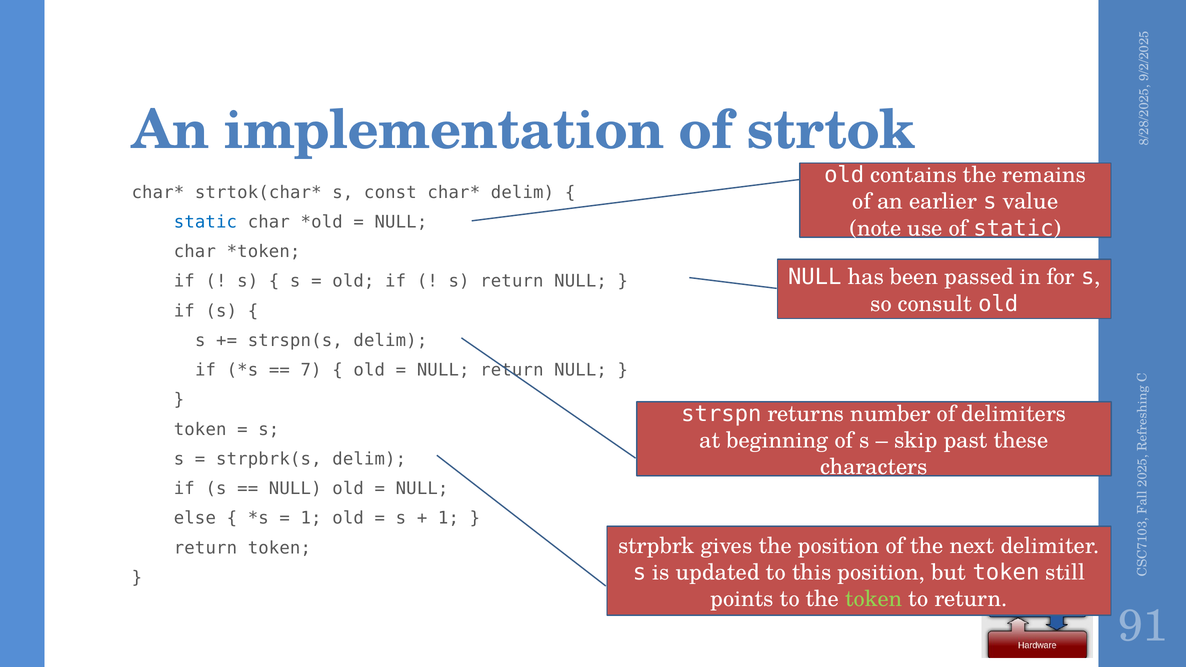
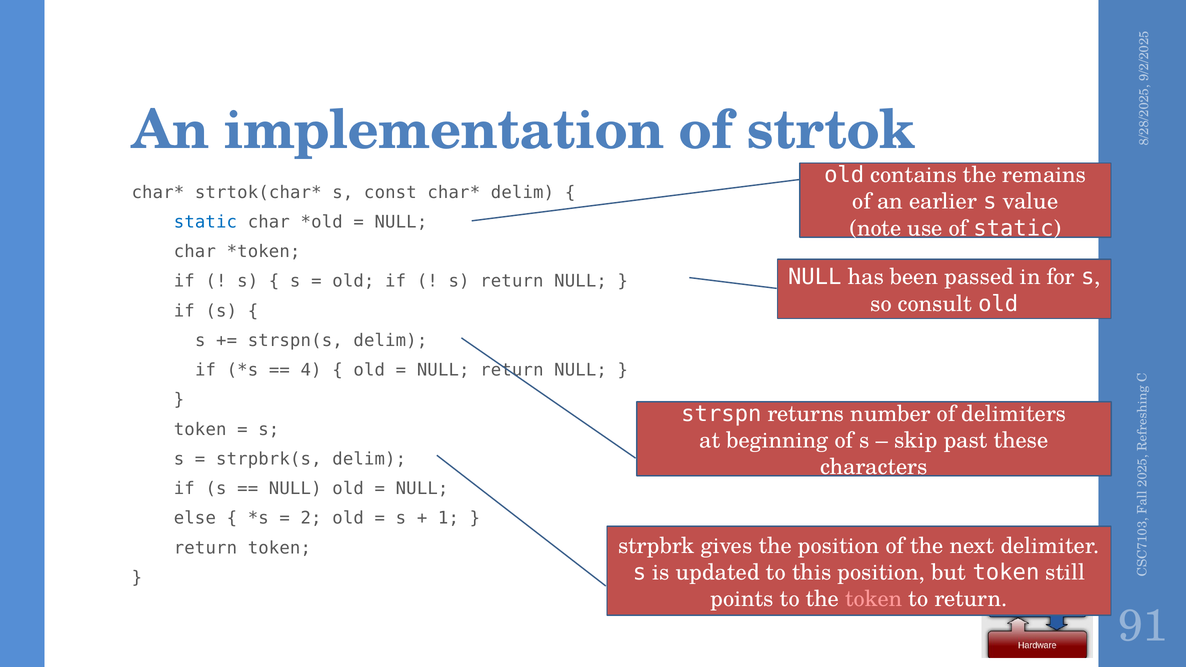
7 at (311, 370): 7 -> 4
1 at (311, 518): 1 -> 2
token at (874, 599) colour: light green -> pink
